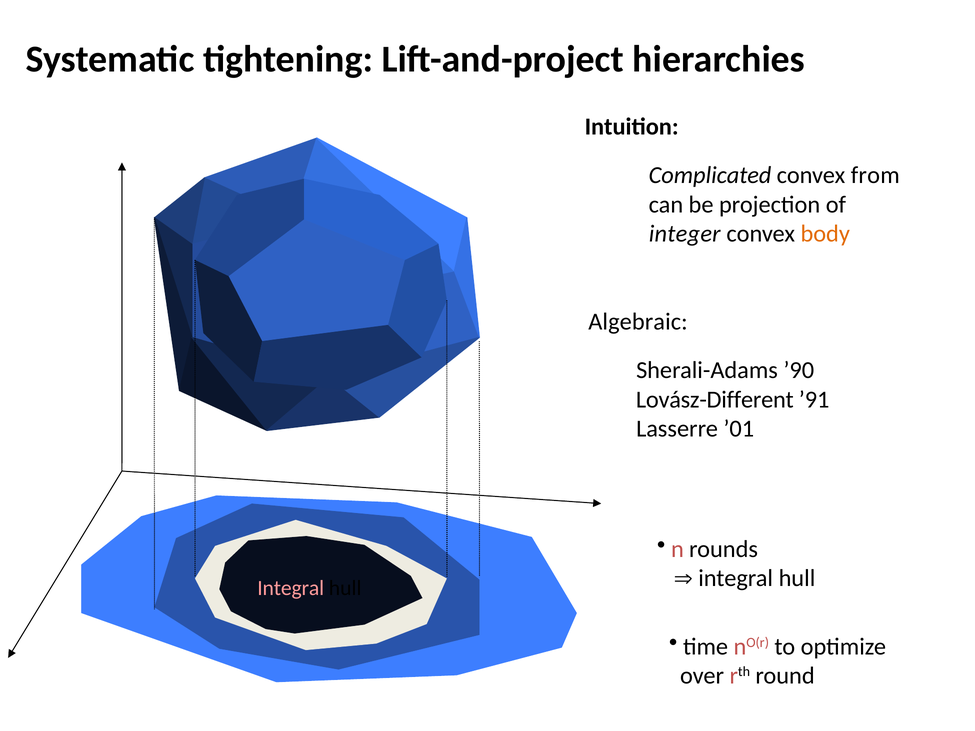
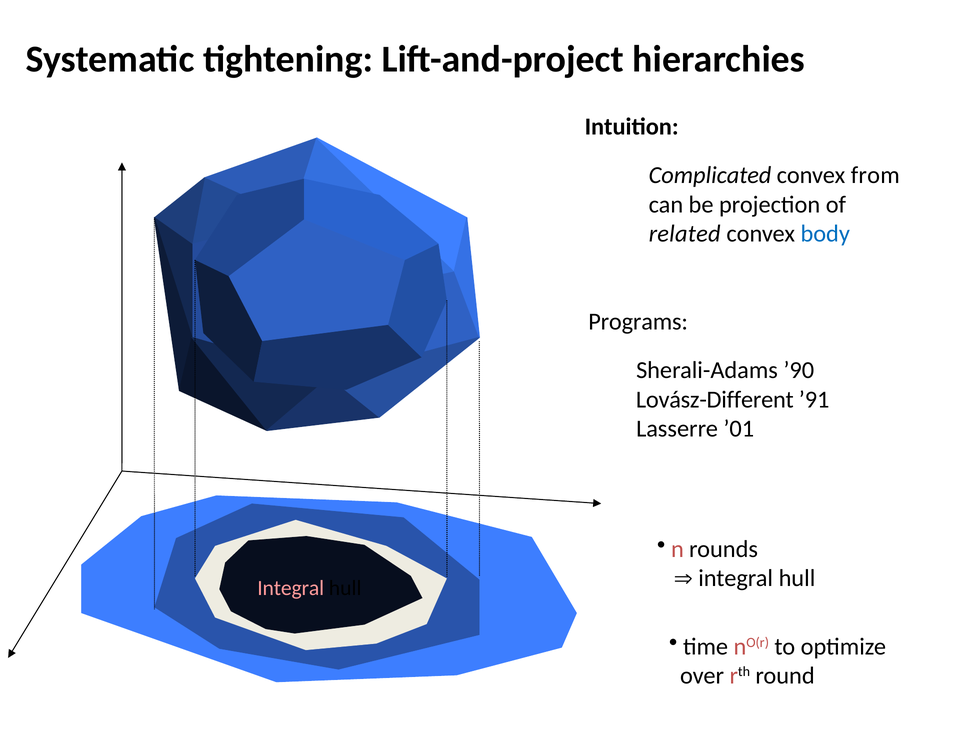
integer: integer -> related
body colour: orange -> blue
Algebraic: Algebraic -> Programs
